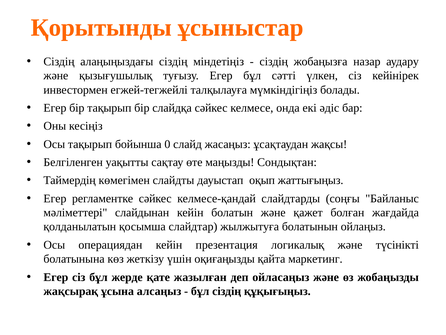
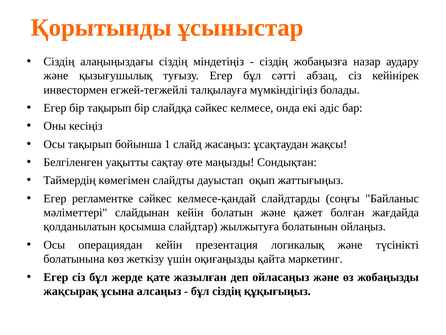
үлкен: үлкен -> абзац
0: 0 -> 1
